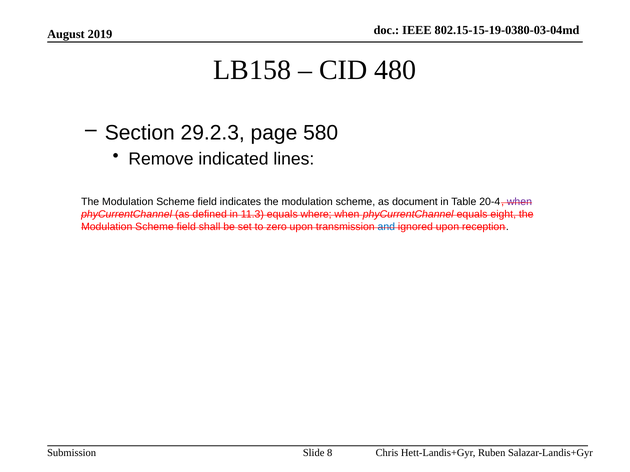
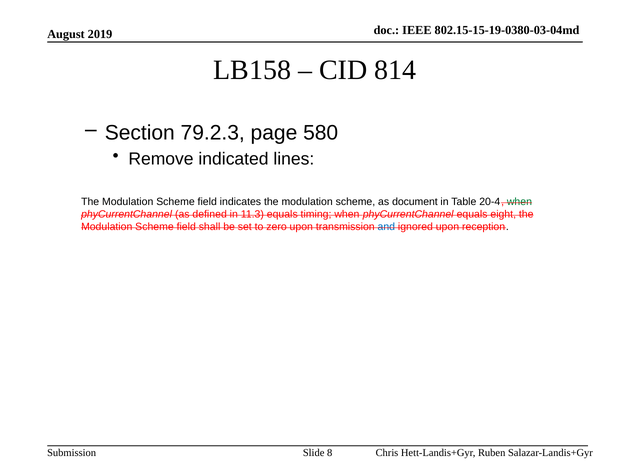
480: 480 -> 814
29.2.3: 29.2.3 -> 79.2.3
when at (519, 202) colour: purple -> green
where: where -> timing
